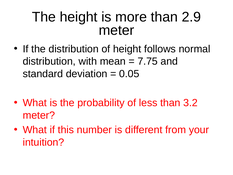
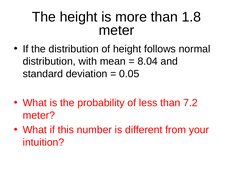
2.9: 2.9 -> 1.8
7.75: 7.75 -> 8.04
3.2: 3.2 -> 7.2
